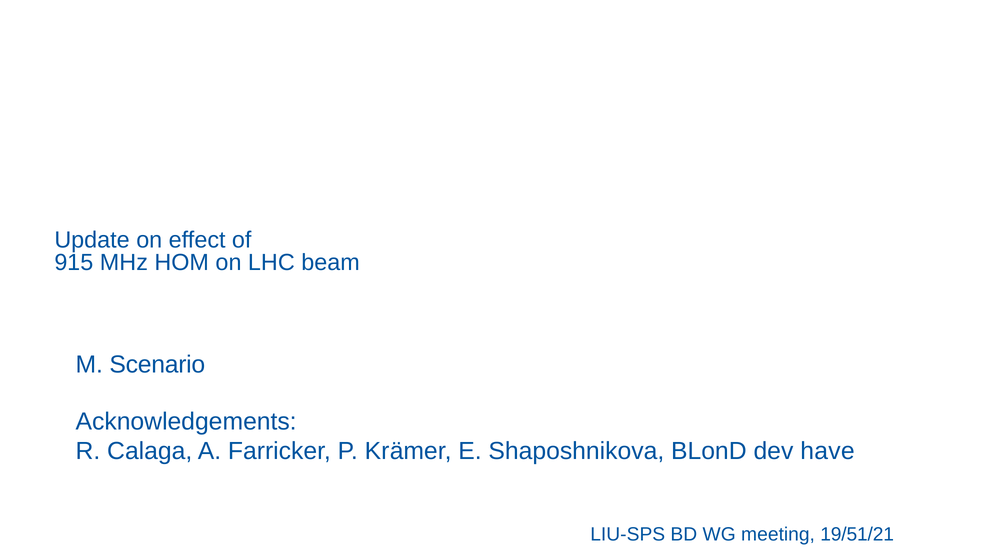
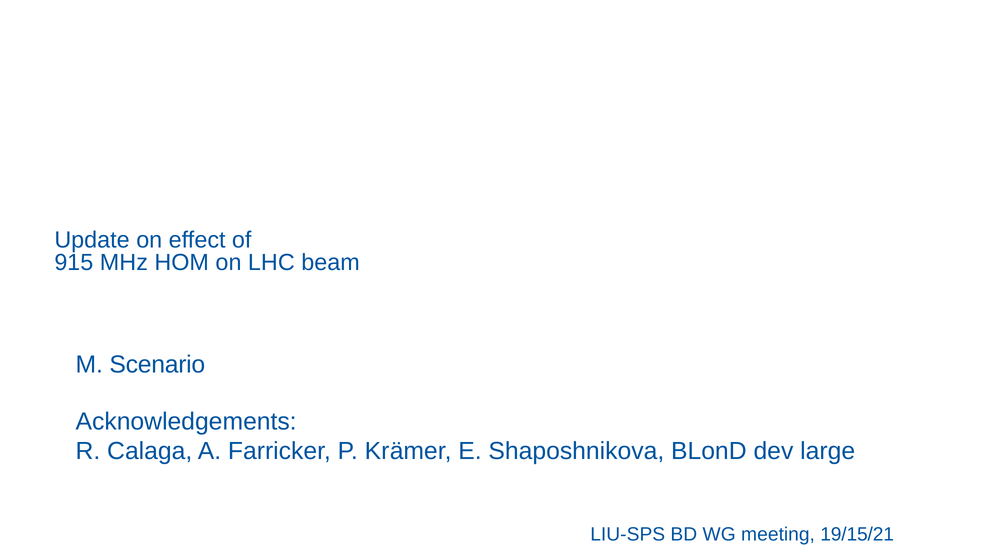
have: have -> large
19/51/21: 19/51/21 -> 19/15/21
